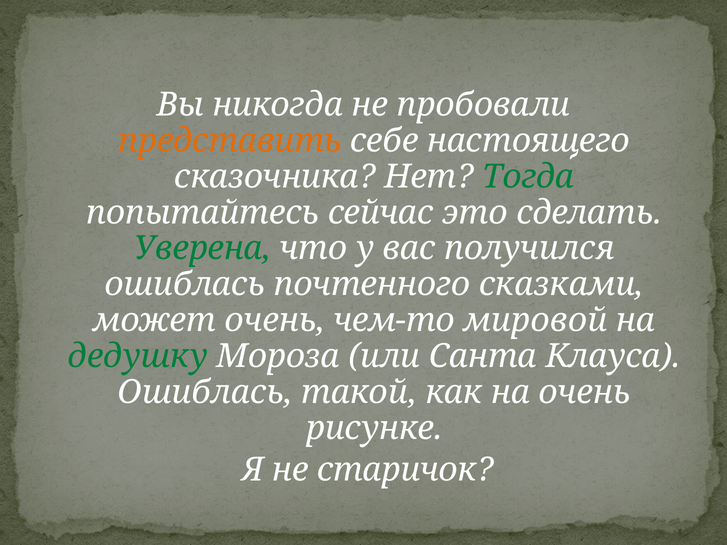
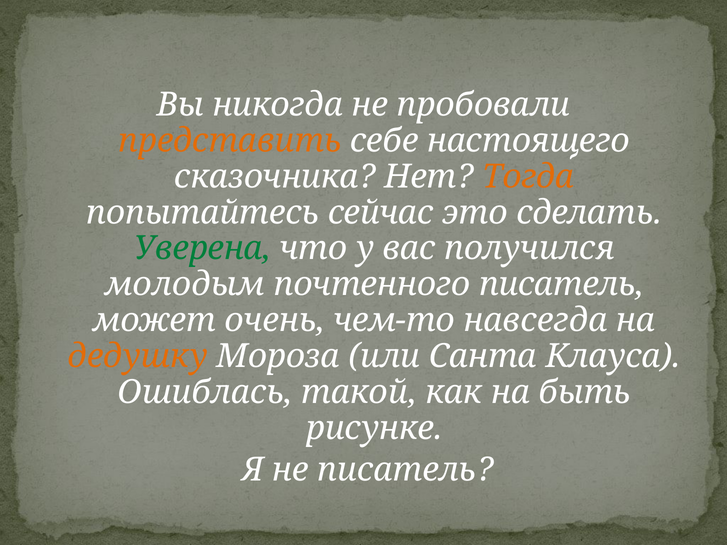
Тогда colour: green -> orange
ошиблась at (185, 285): ошиблась -> молодым
почтенного сказками: сказками -> писатель
мировой: мировой -> навсегда
дедушку colour: green -> orange
на очень: очень -> быть
не старичок: старичок -> писатель
